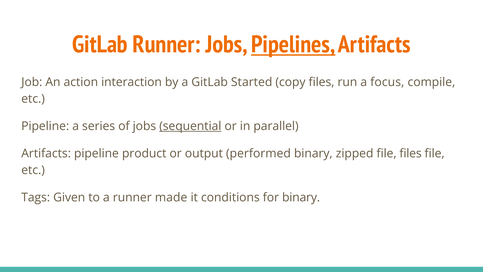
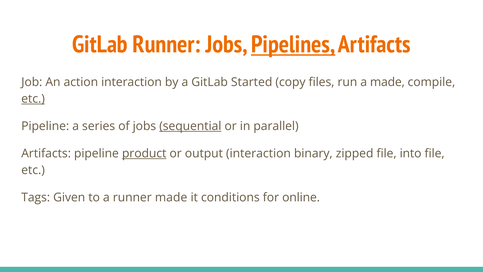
a focus: focus -> made
etc at (33, 99) underline: none -> present
product underline: none -> present
output performed: performed -> interaction
file files: files -> into
for binary: binary -> online
